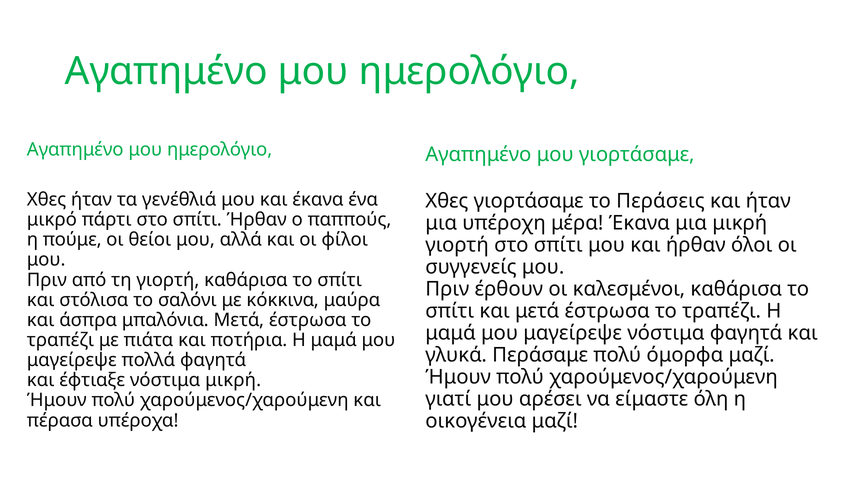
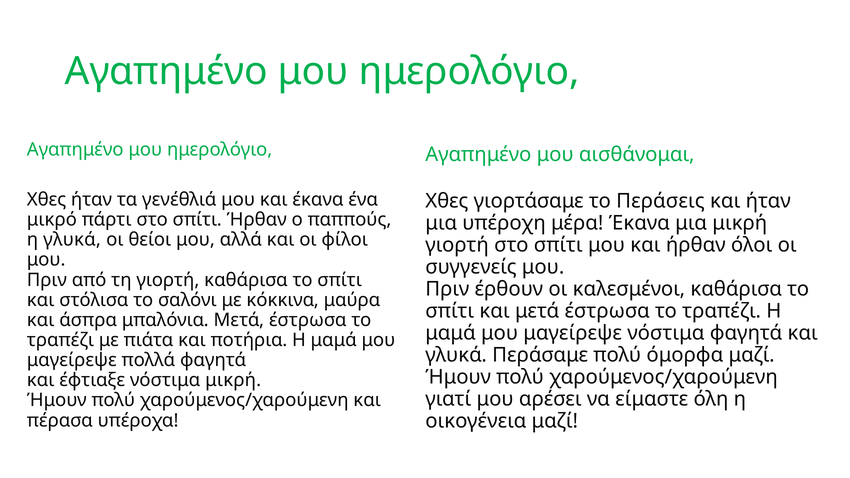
μου γιορτάσαμε: γιορτάσαμε -> αισθάνομαι
η πούμε: πούμε -> γλυκά
